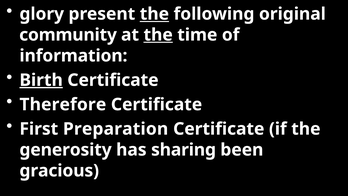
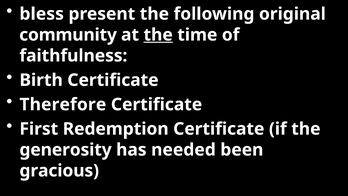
glory: glory -> bless
the at (154, 14) underline: present -> none
information: information -> faithfulness
Birth underline: present -> none
Preparation: Preparation -> Redemption
sharing: sharing -> needed
